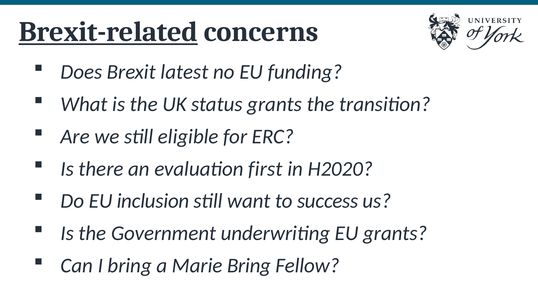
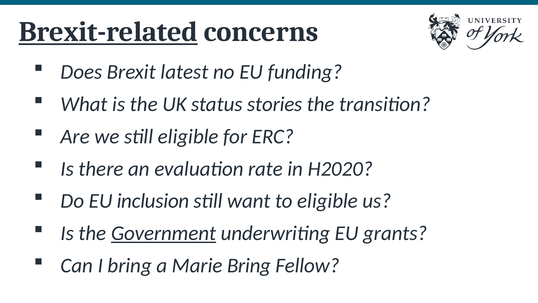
status grants: grants -> stories
first: first -> rate
to success: success -> eligible
Government underline: none -> present
